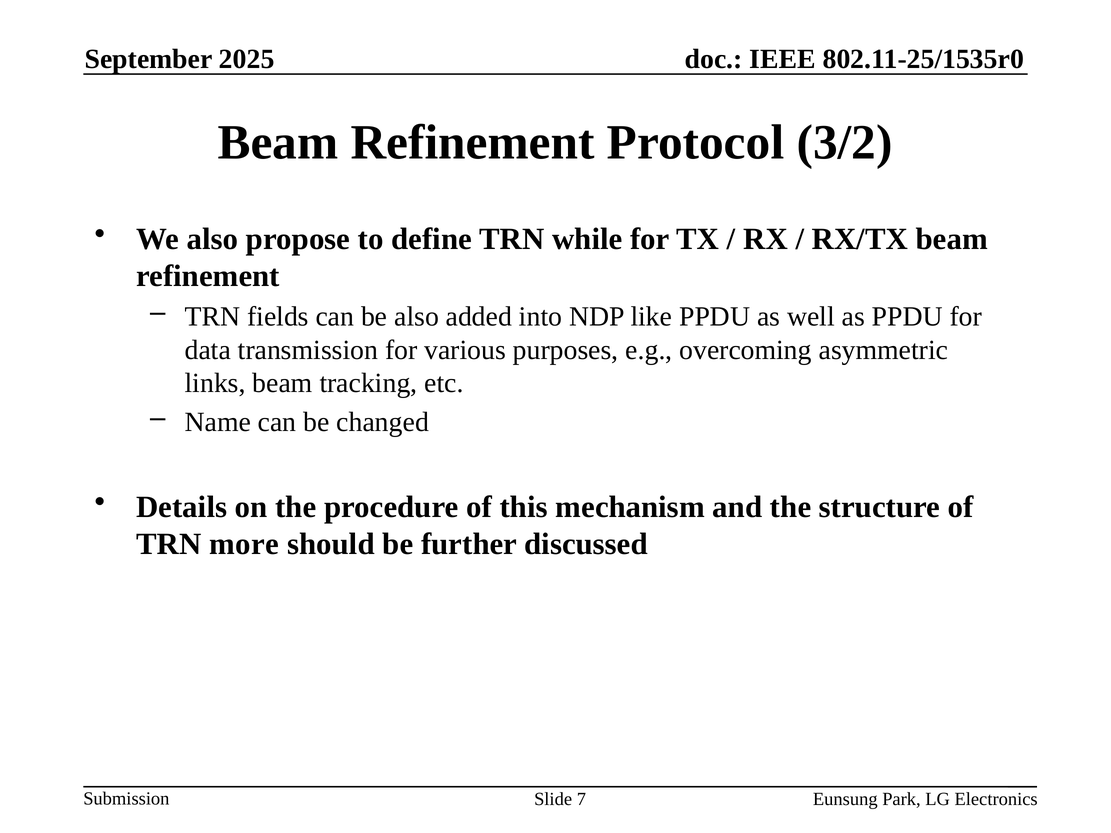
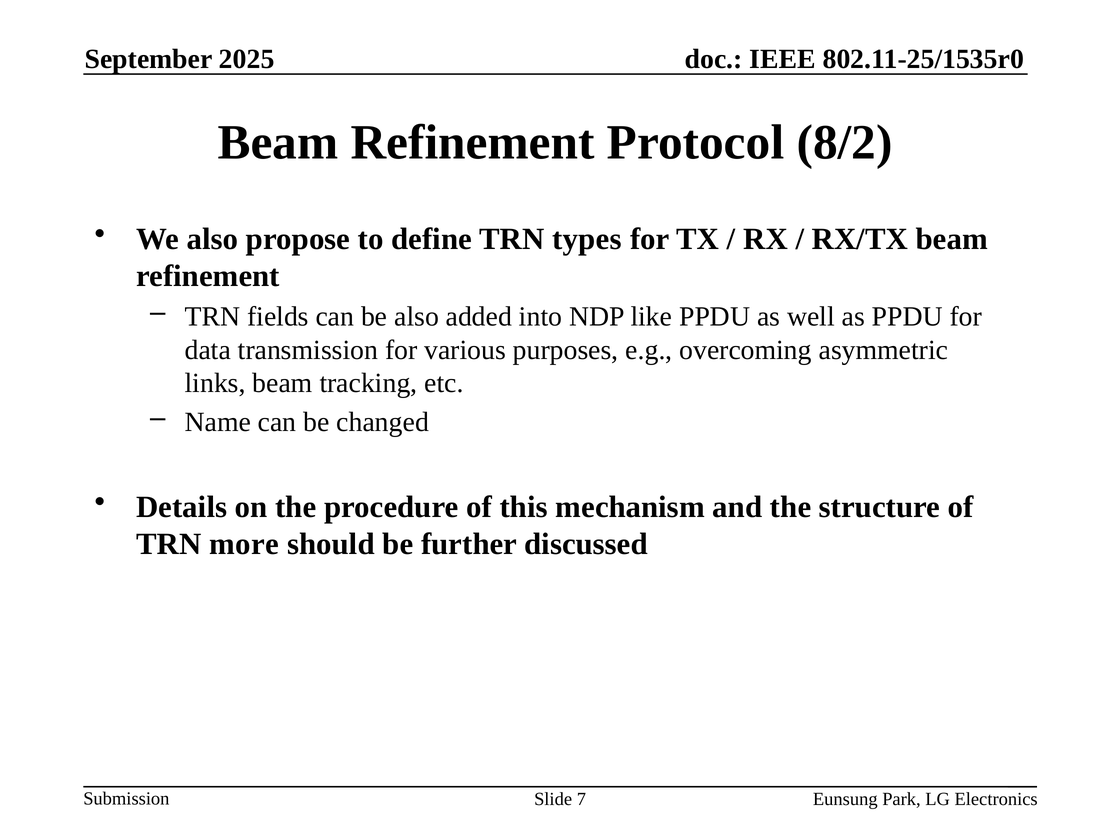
3/2: 3/2 -> 8/2
while: while -> types
